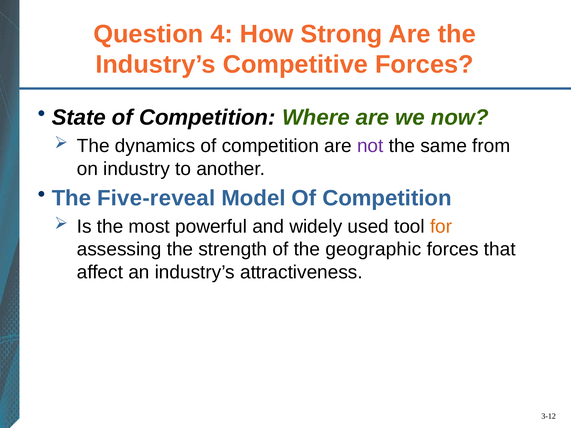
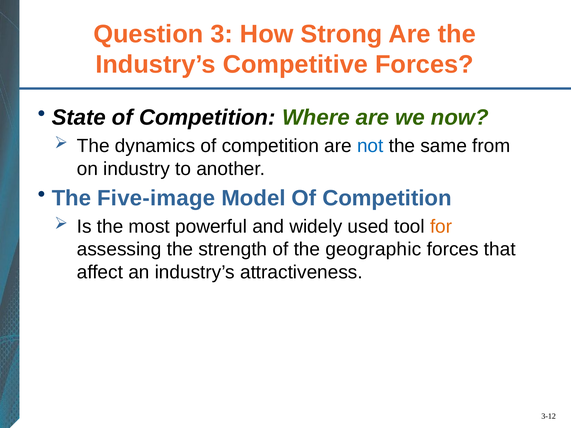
4: 4 -> 3
not colour: purple -> blue
Five-reveal: Five-reveal -> Five-image
